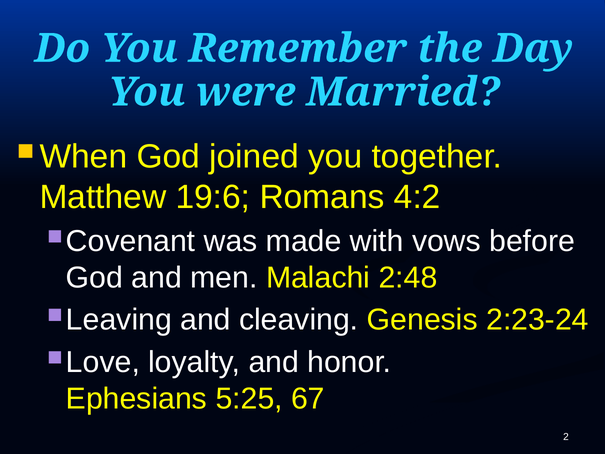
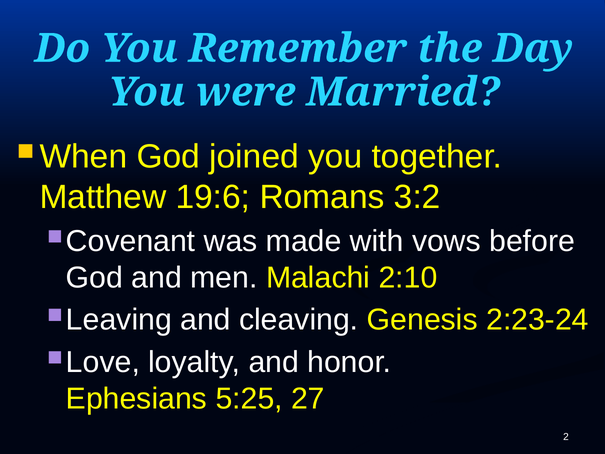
4:2: 4:2 -> 3:2
2:48: 2:48 -> 2:10
67: 67 -> 27
